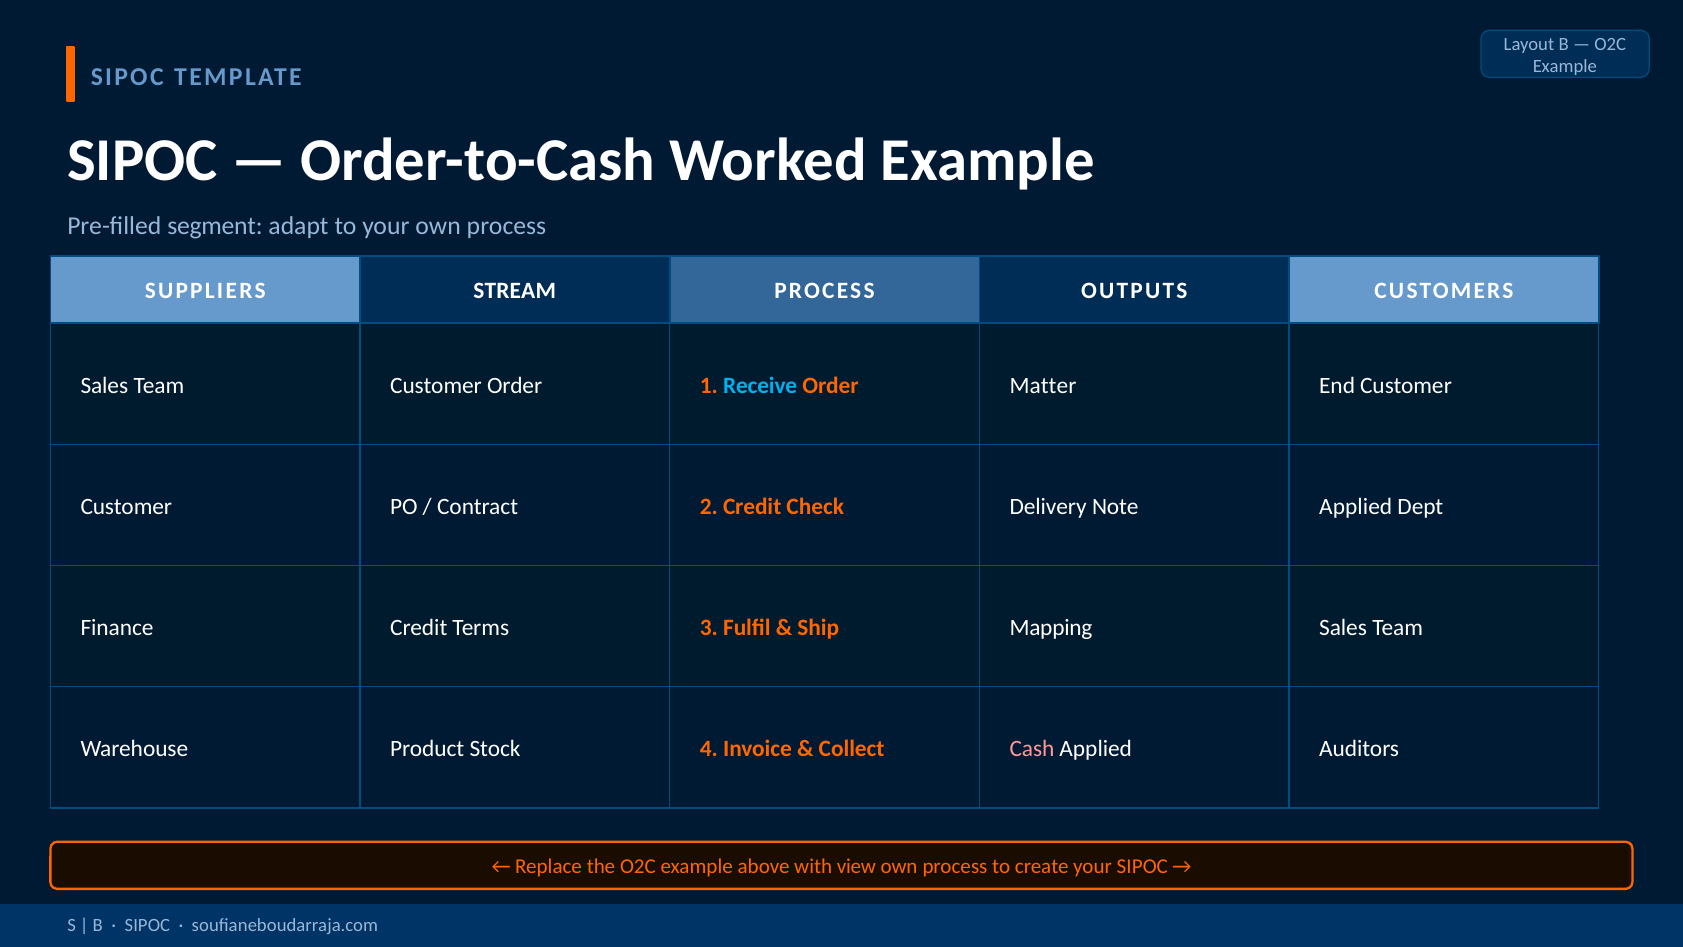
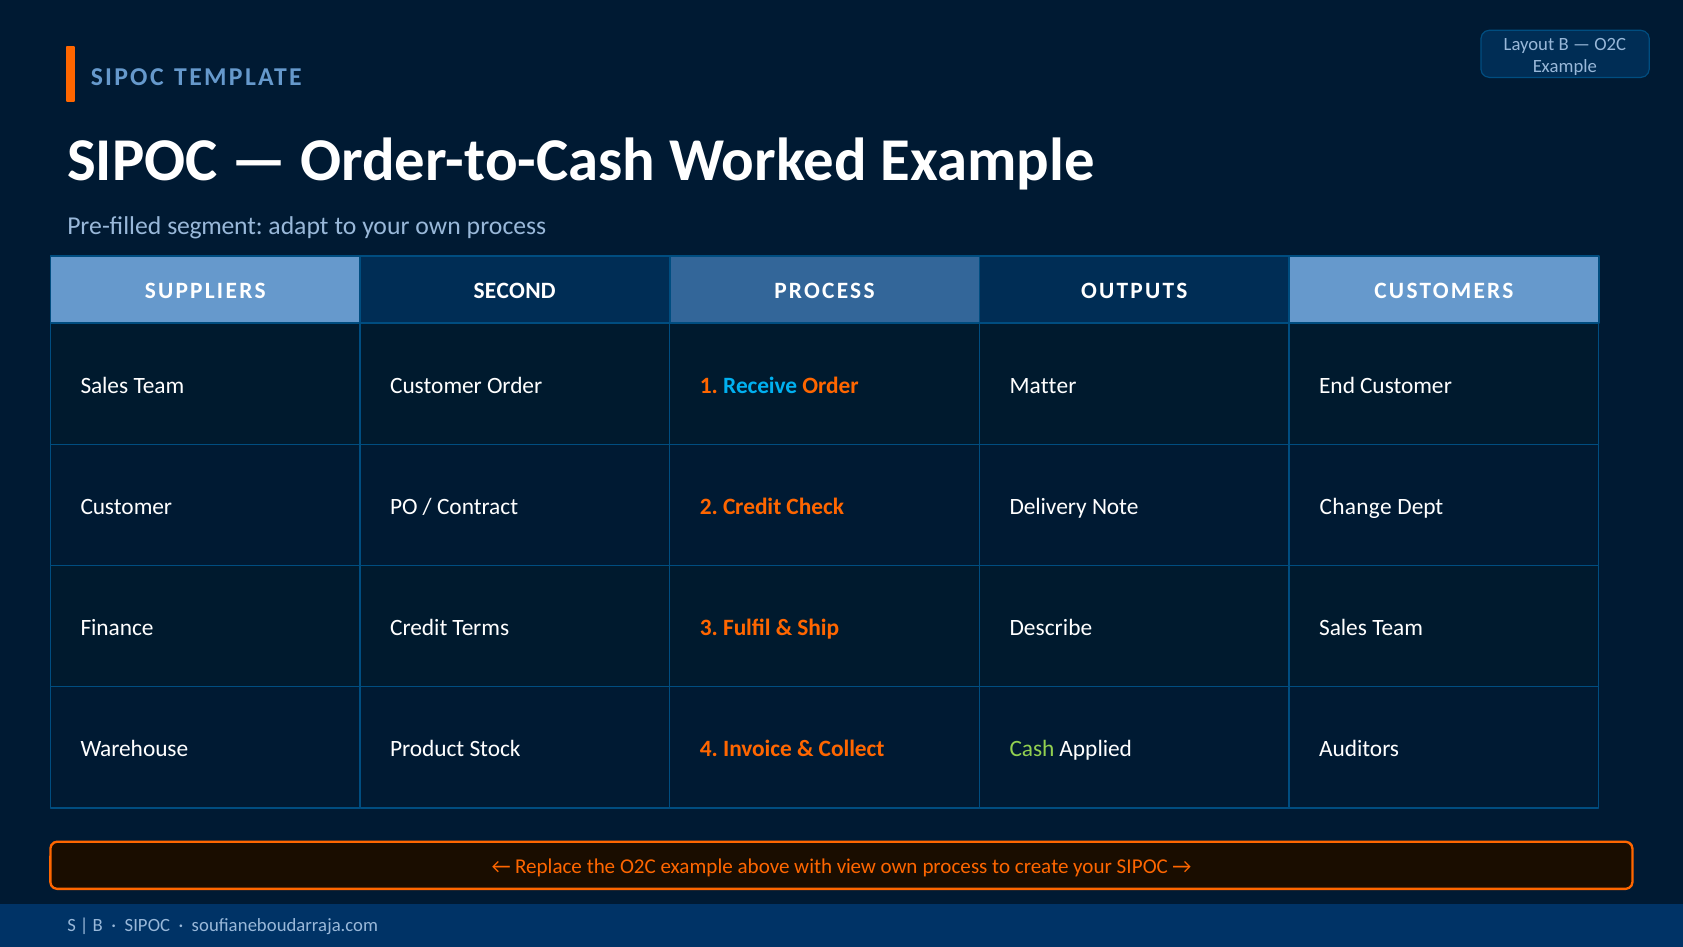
STREAM: STREAM -> SECOND
Note Applied: Applied -> Change
Mapping: Mapping -> Describe
Cash colour: pink -> light green
